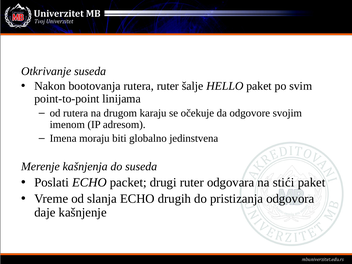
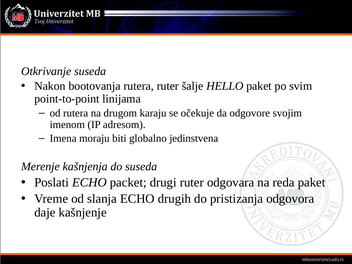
stići: stići -> reda
